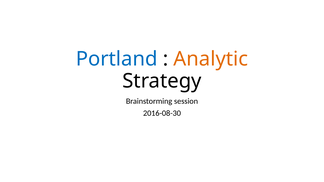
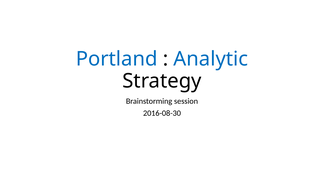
Analytic colour: orange -> blue
